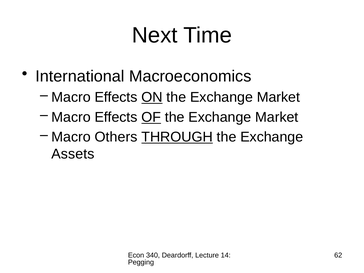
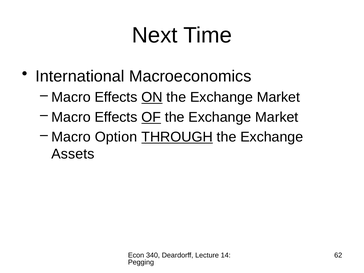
Others: Others -> Option
